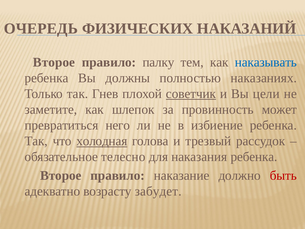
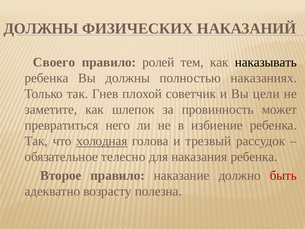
ОЧЕРЕДЬ at (41, 28): ОЧЕРЕДЬ -> ДОЛЖНЫ
Второе at (54, 62): Второе -> Своего
палку: палку -> ролей
наказывать colour: blue -> black
советчик underline: present -> none
забудет: забудет -> полезна
